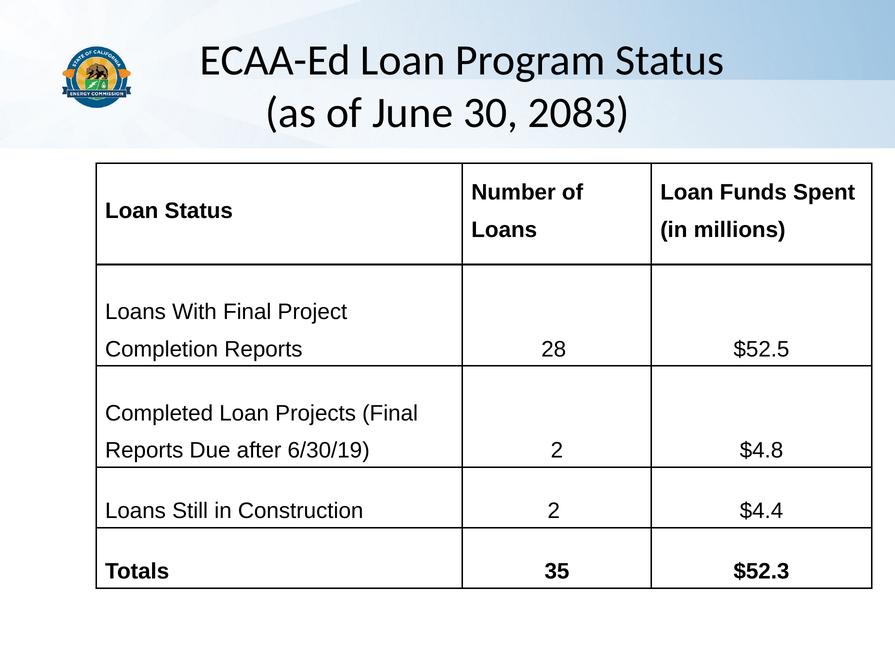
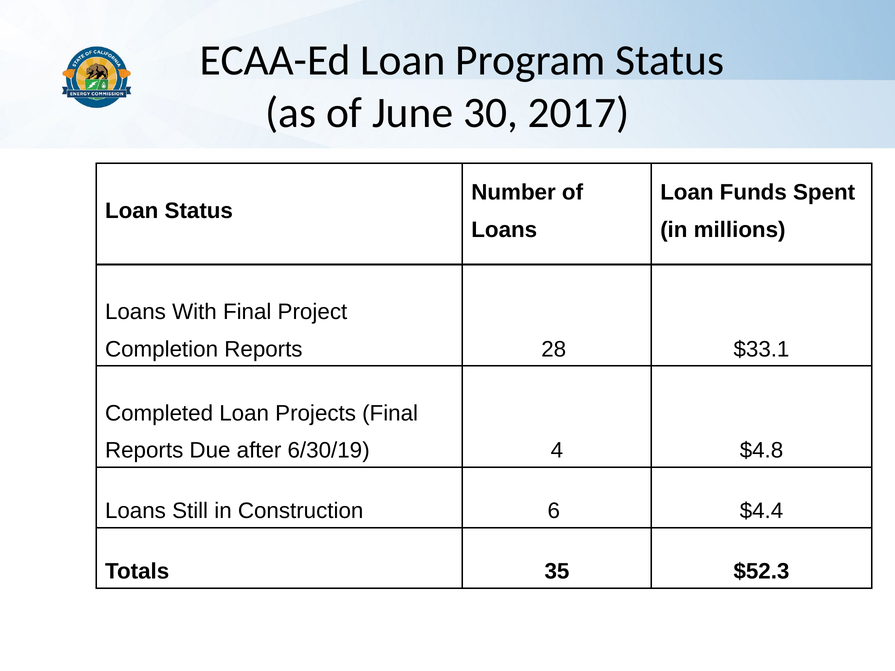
2083: 2083 -> 2017
$52.5: $52.5 -> $33.1
6/30/19 2: 2 -> 4
Construction 2: 2 -> 6
